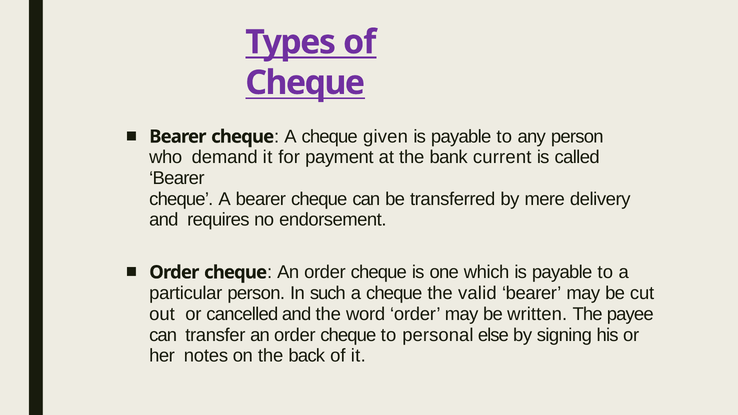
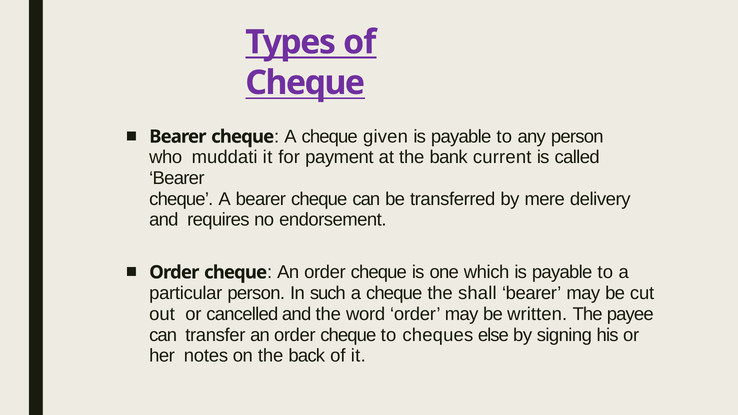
demand: demand -> muddati
valid: valid -> shall
personal: personal -> cheques
